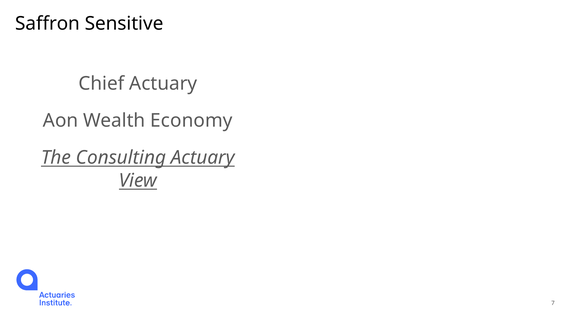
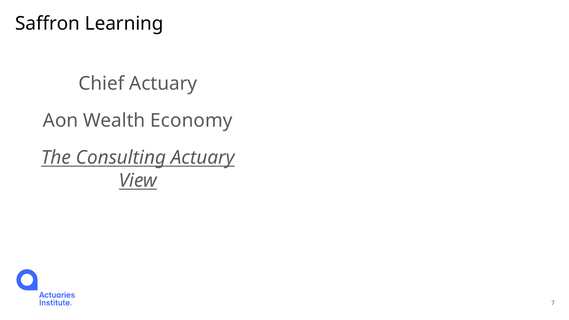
Sensitive: Sensitive -> Learning
